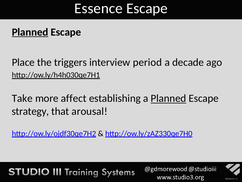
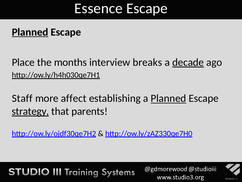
triggers: triggers -> months
period: period -> breaks
decade underline: none -> present
Take: Take -> Staff
strategy underline: none -> present
arousal: arousal -> parents
